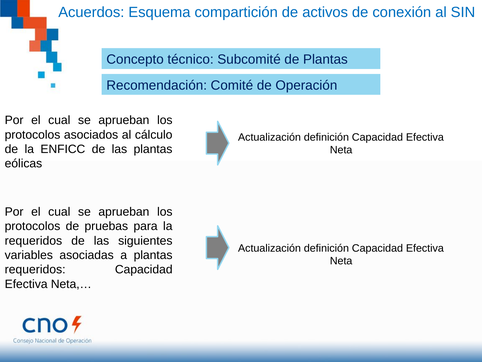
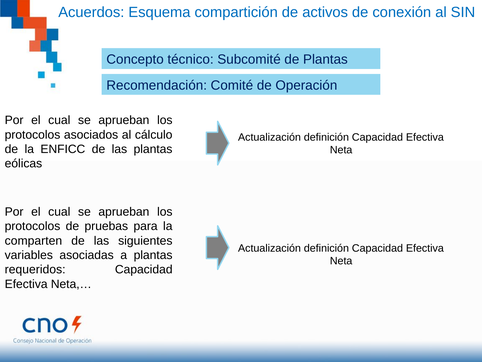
requeridos at (33, 240): requeridos -> comparten
